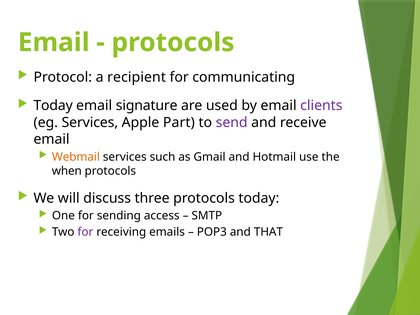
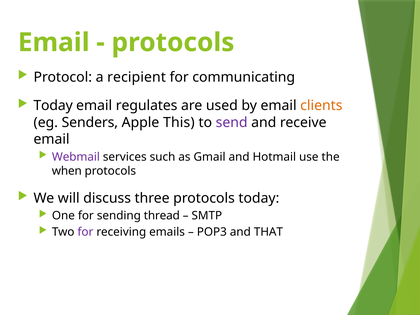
signature: signature -> regulates
clients colour: purple -> orange
eg Services: Services -> Senders
Part: Part -> This
Webmail colour: orange -> purple
access: access -> thread
